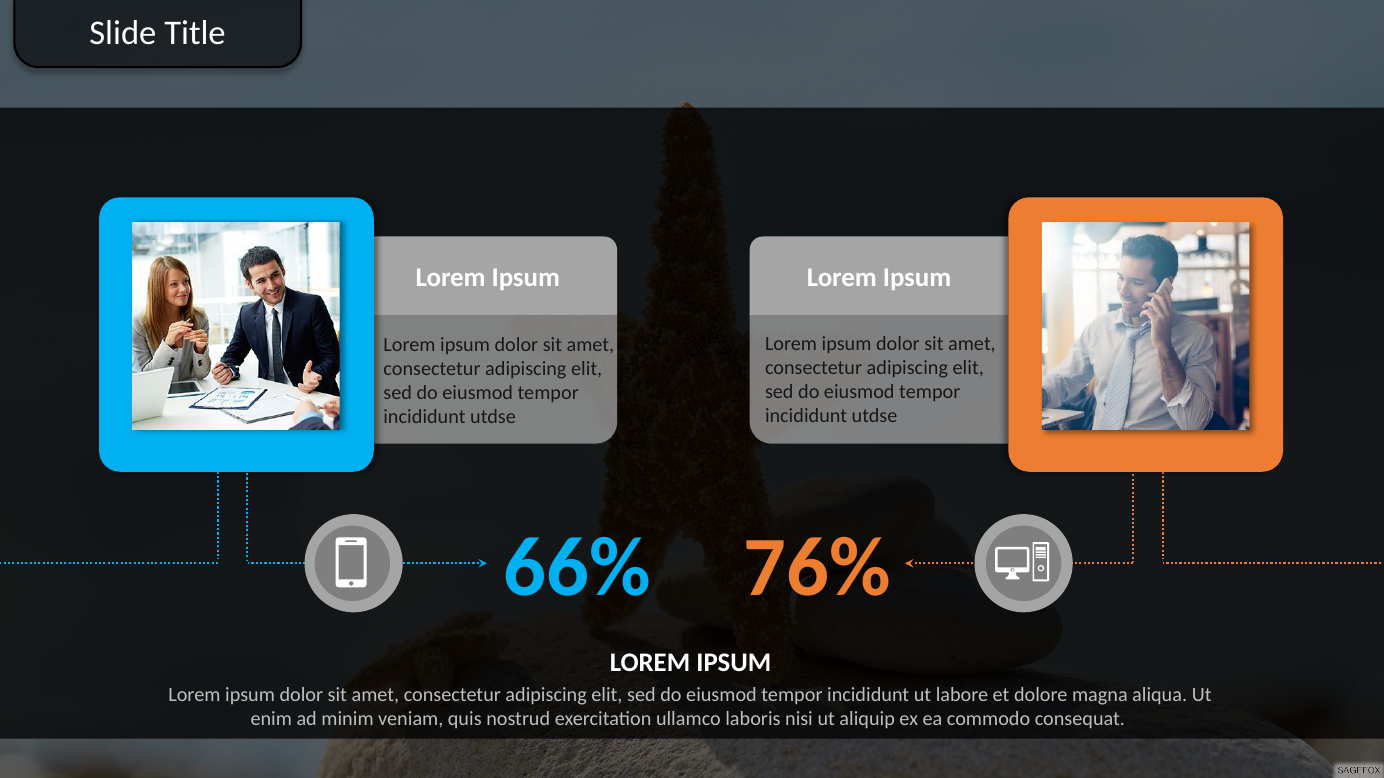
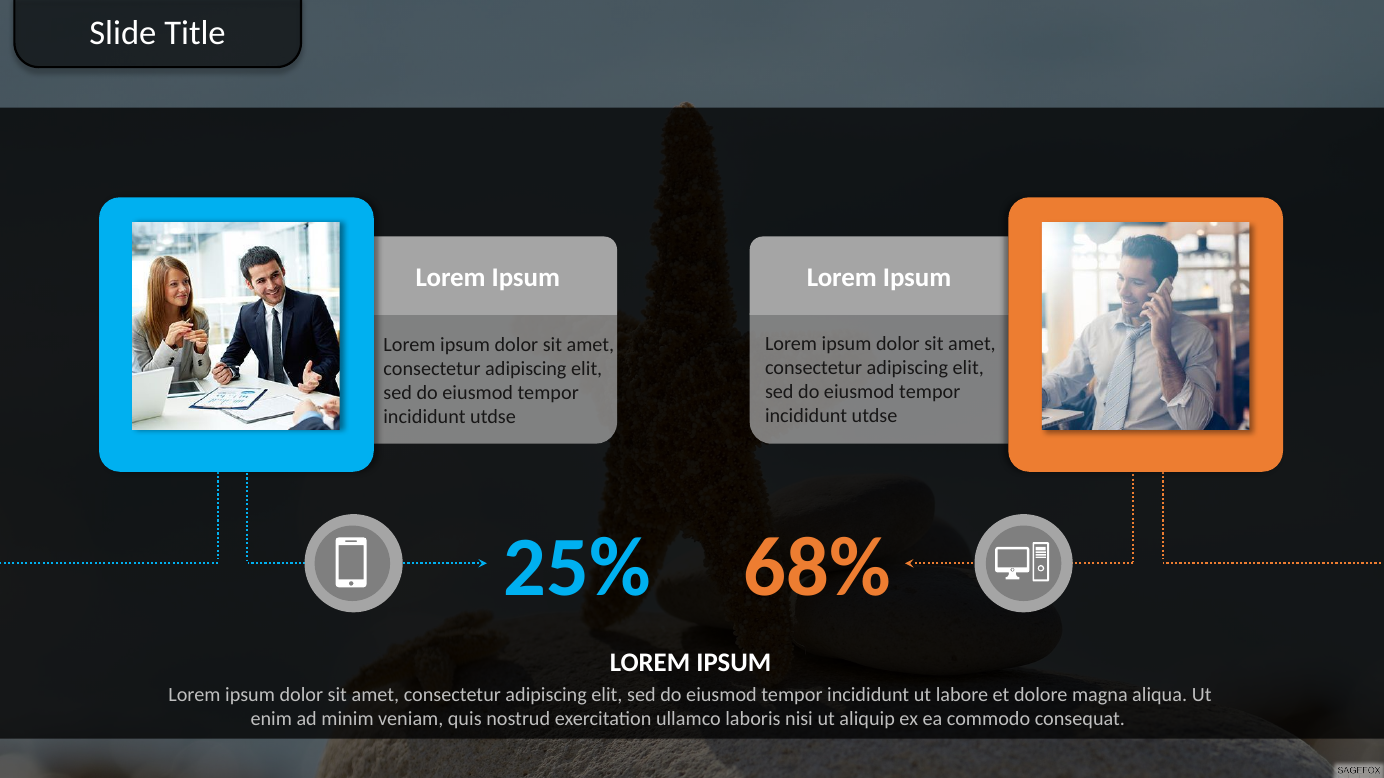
66%: 66% -> 25%
76%: 76% -> 68%
